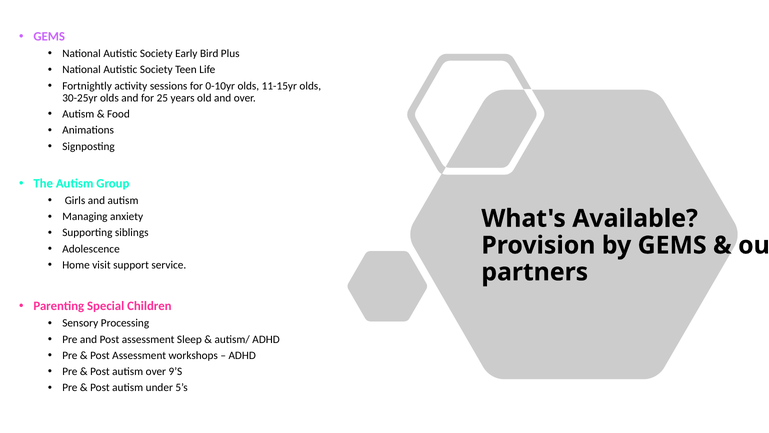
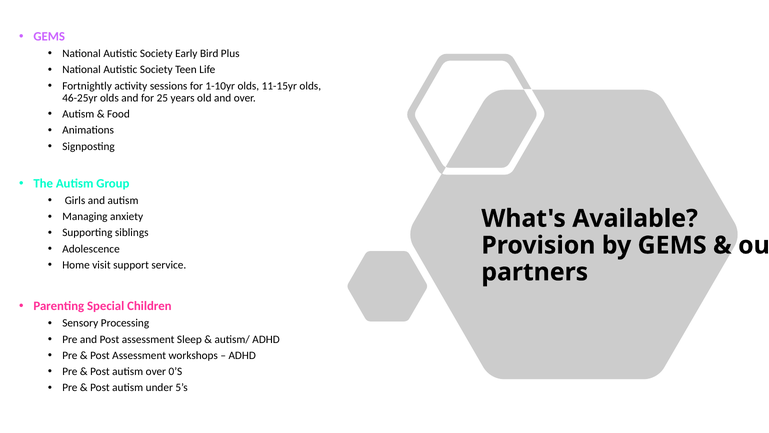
0-10yr: 0-10yr -> 1-10yr
30-25yr: 30-25yr -> 46-25yr
9’S: 9’S -> 0’S
